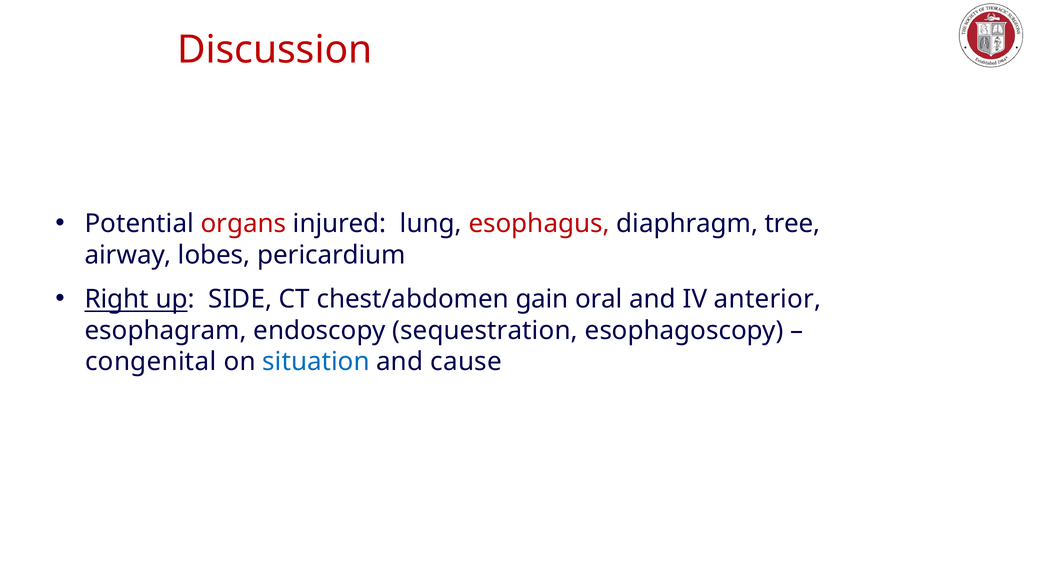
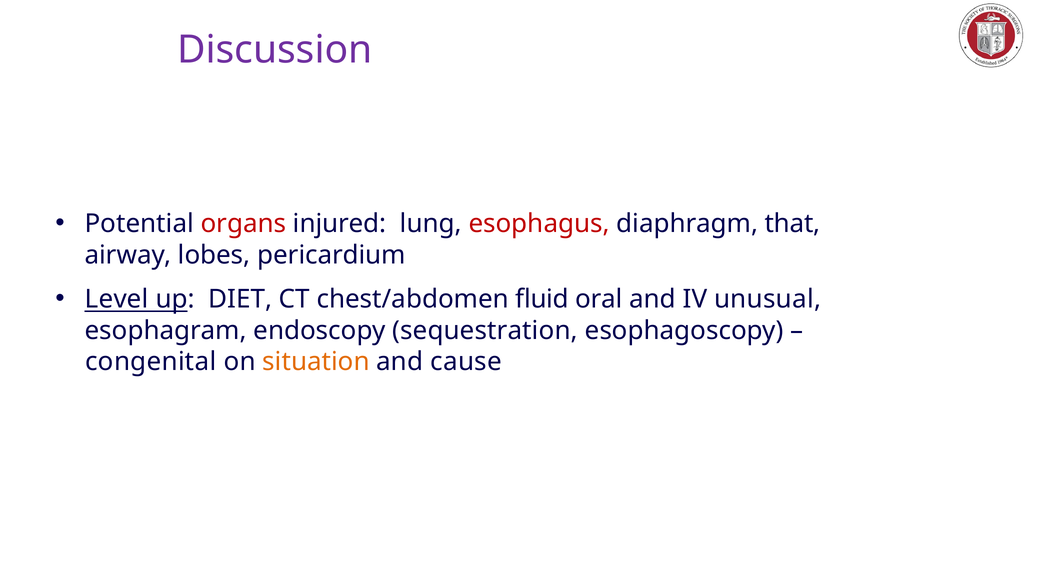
Discussion colour: red -> purple
tree: tree -> that
Right: Right -> Level
SIDE: SIDE -> DIET
gain: gain -> fluid
anterior: anterior -> unusual
situation colour: blue -> orange
